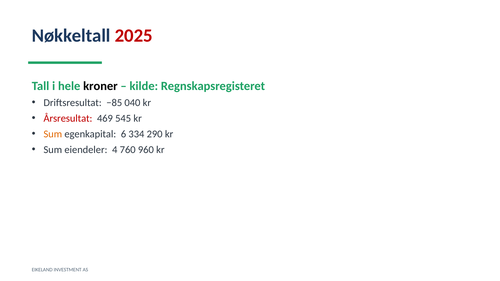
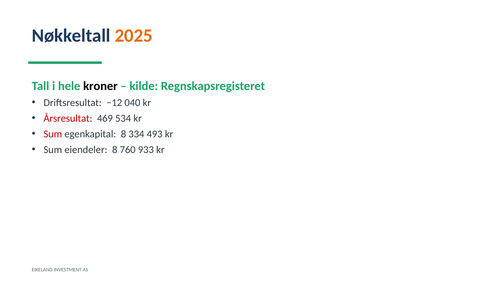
2025 colour: red -> orange
−85: −85 -> −12
545: 545 -> 534
Sum at (53, 134) colour: orange -> red
egenkapital 6: 6 -> 8
290: 290 -> 493
eiendeler 4: 4 -> 8
960: 960 -> 933
